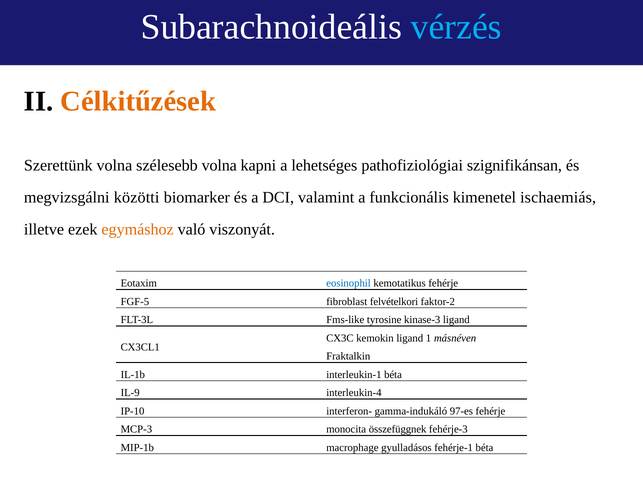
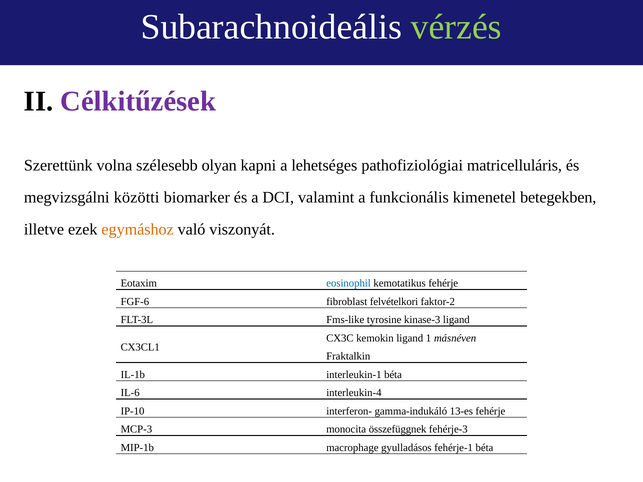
vérzés colour: light blue -> light green
Célkitűzések colour: orange -> purple
szélesebb volna: volna -> olyan
szignifikánsan: szignifikánsan -> matricelluláris
ischaemiás: ischaemiás -> betegekben
FGF-5: FGF-5 -> FGF-6
IL-9: IL-9 -> IL-6
97-es: 97-es -> 13-es
